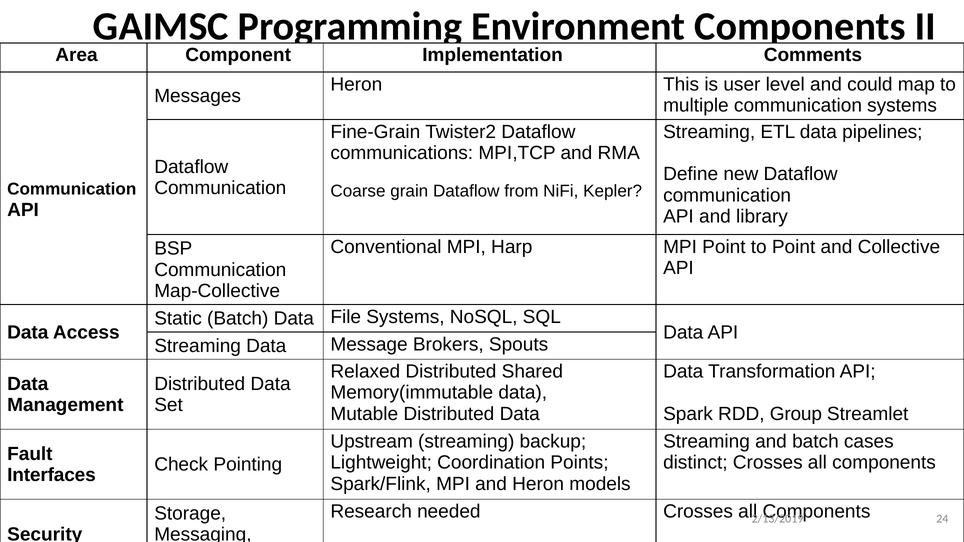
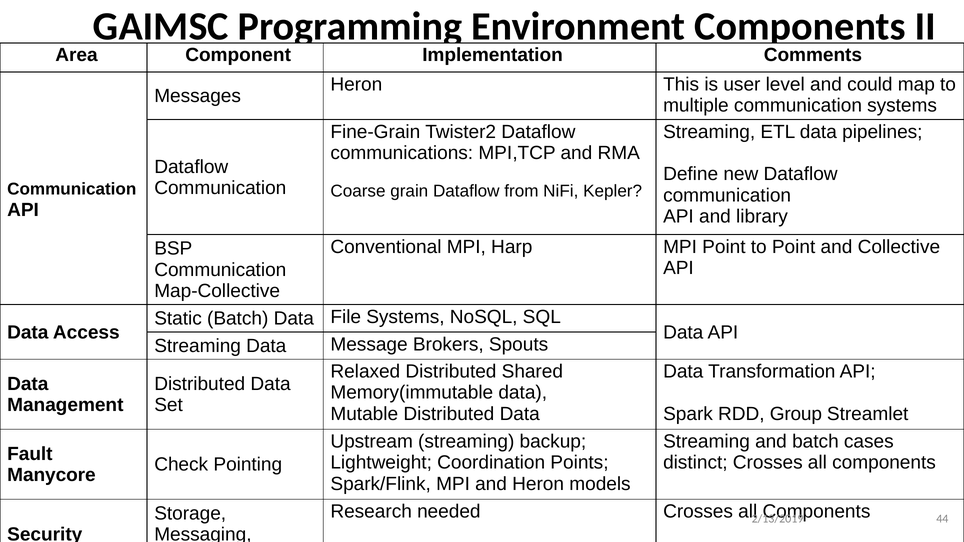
Interfaces: Interfaces -> Manycore
24: 24 -> 44
